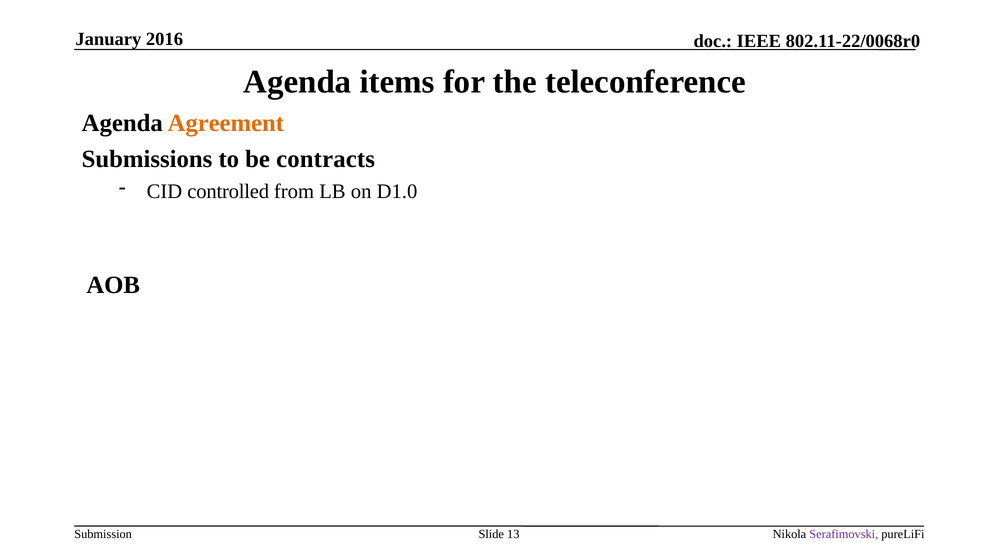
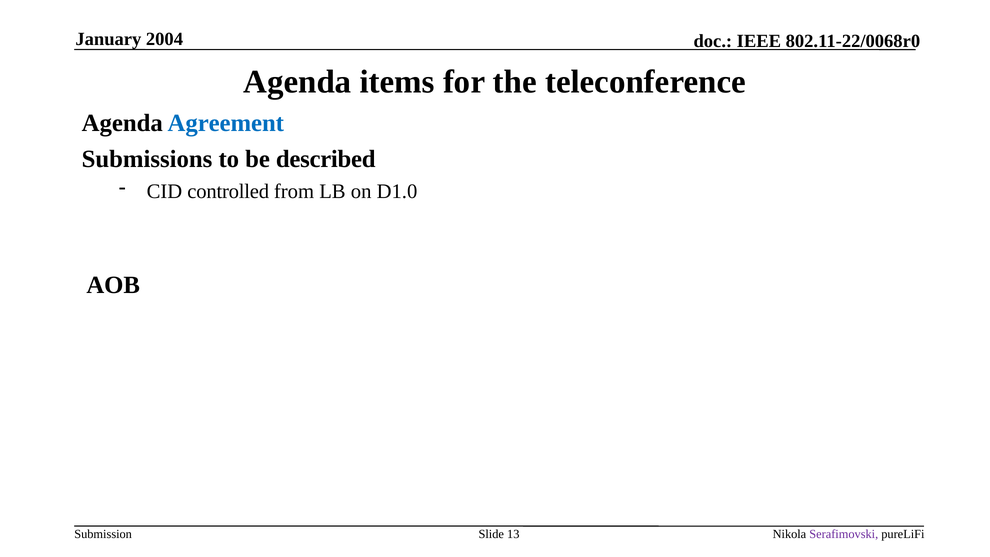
2016: 2016 -> 2004
Agreement colour: orange -> blue
contracts: contracts -> described
